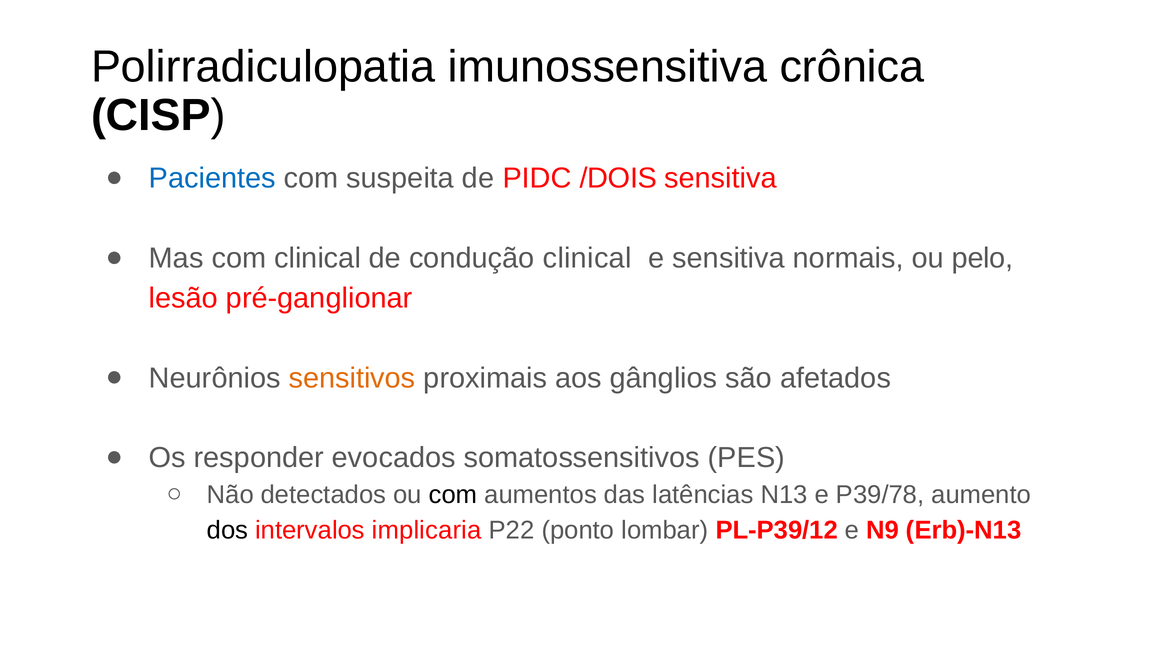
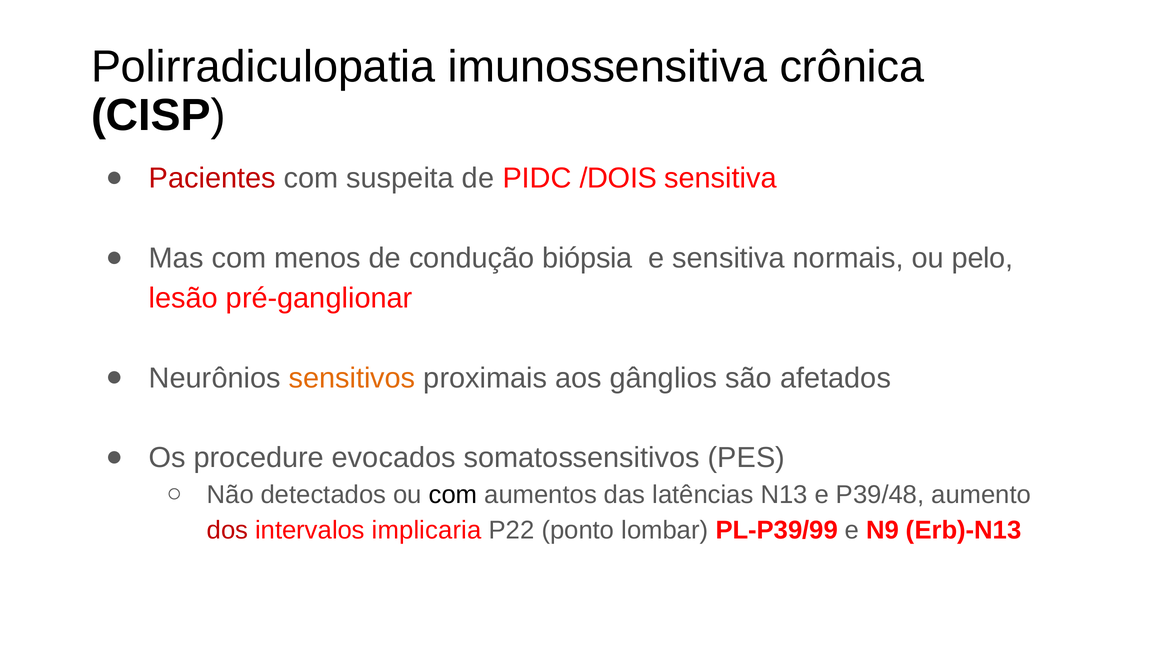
Pacientes colour: blue -> red
com clinical: clinical -> menos
condução clinical: clinical -> biópsia
responder: responder -> procedure
P39/78: P39/78 -> P39/48
dos colour: black -> red
PL-P39/12: PL-P39/12 -> PL-P39/99
